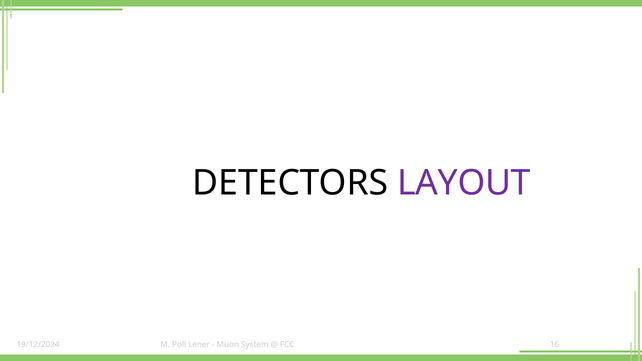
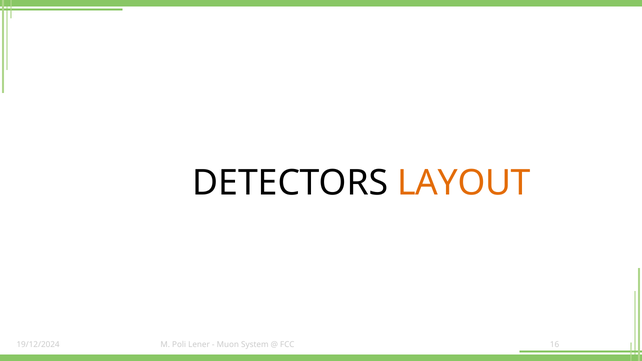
LAYOUT colour: purple -> orange
